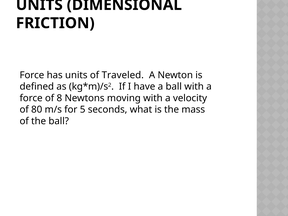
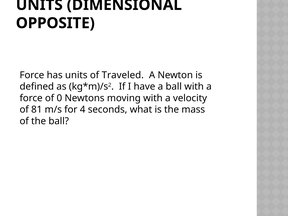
FRICTION: FRICTION -> OPPOSITE
8: 8 -> 0
80: 80 -> 81
5: 5 -> 4
